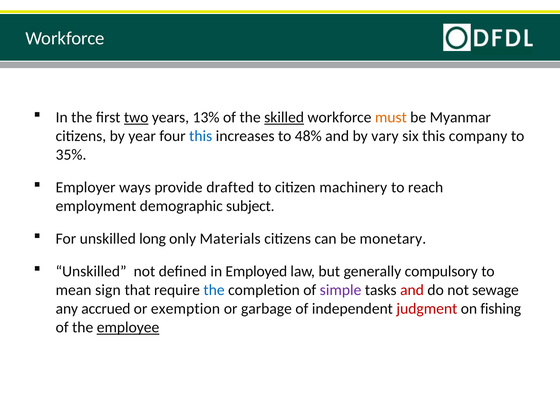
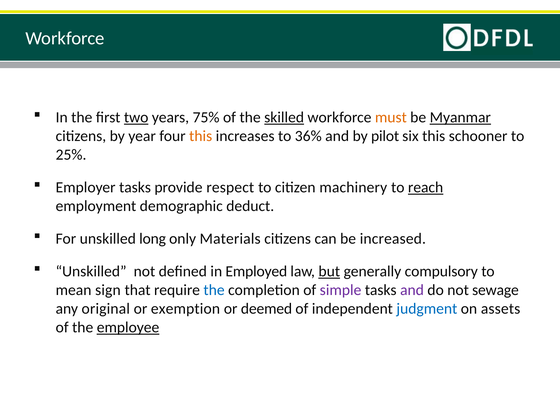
13%: 13% -> 75%
Myanmar underline: none -> present
this at (201, 136) colour: blue -> orange
48%: 48% -> 36%
vary: vary -> pilot
company: company -> schooner
35%: 35% -> 25%
Employer ways: ways -> tasks
drafted: drafted -> respect
reach underline: none -> present
subject: subject -> deduct
monetary: monetary -> increased
but underline: none -> present
and at (412, 290) colour: red -> purple
accrued: accrued -> original
garbage: garbage -> deemed
judgment colour: red -> blue
fishing: fishing -> assets
